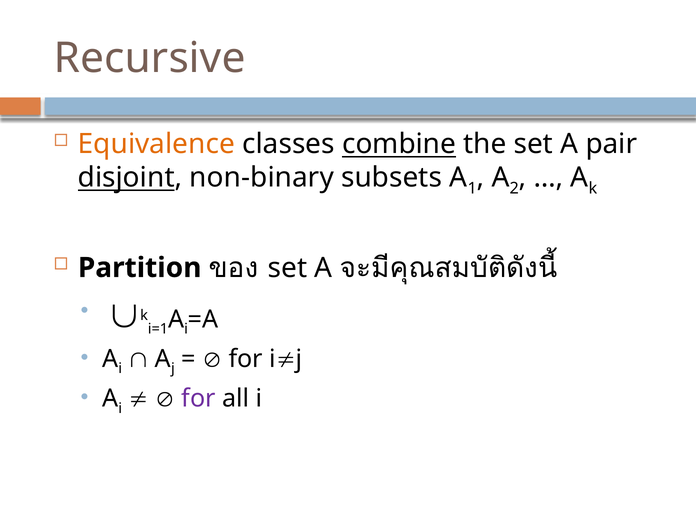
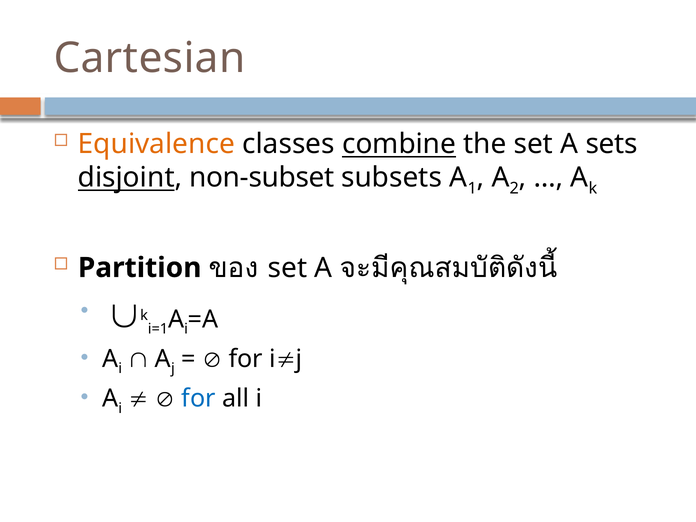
Recursive: Recursive -> Cartesian
pair: pair -> sets
non-binary: non-binary -> non-subset
for at (198, 399) colour: purple -> blue
